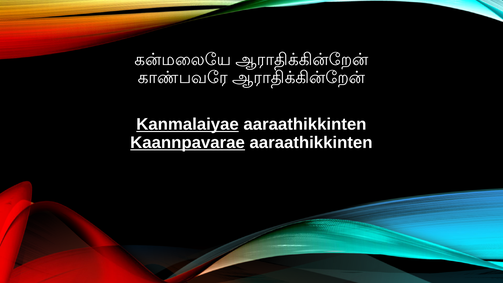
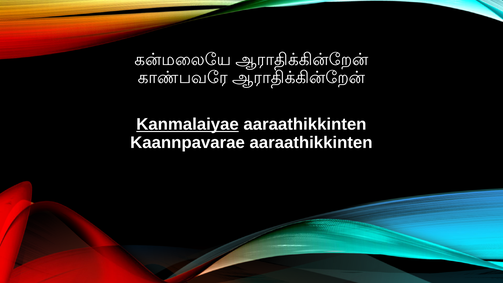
Kaannpavarae underline: present -> none
